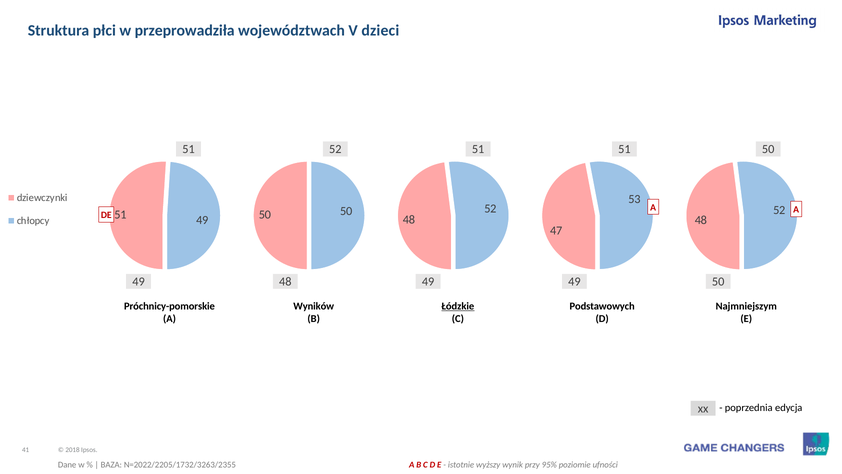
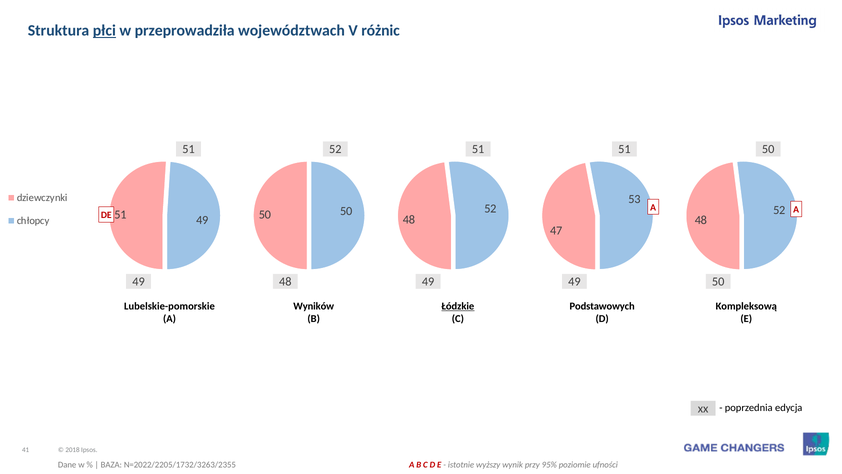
płci underline: none -> present
dzieci: dzieci -> różnic
Próchnicy-pomorskie: Próchnicy-pomorskie -> Lubelskie-pomorskie
Najmniejszym: Najmniejszym -> Kompleksową
